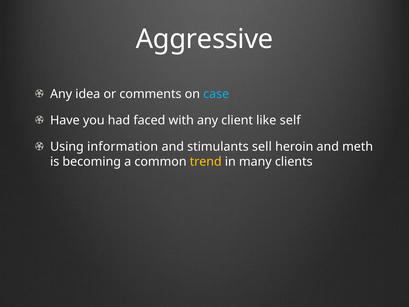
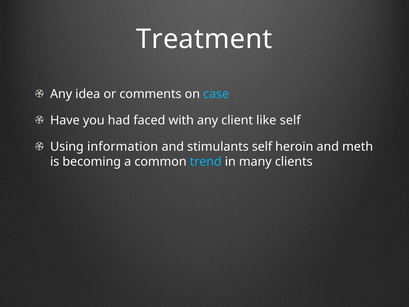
Aggressive: Aggressive -> Treatment
stimulants sell: sell -> self
trend colour: yellow -> light blue
